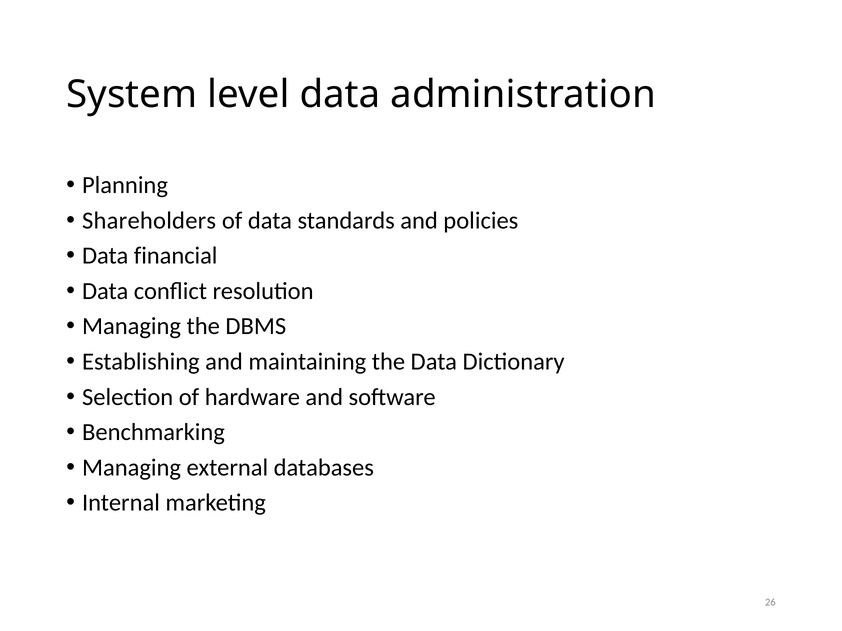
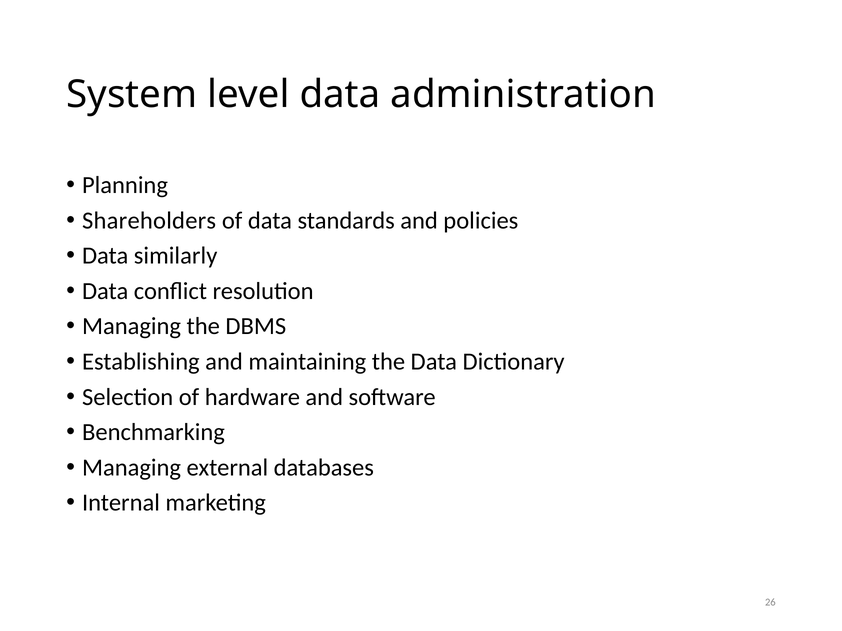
financial: financial -> similarly
